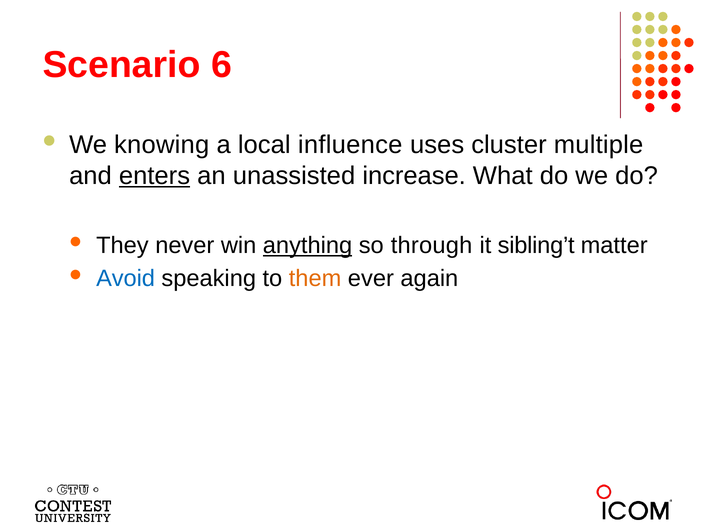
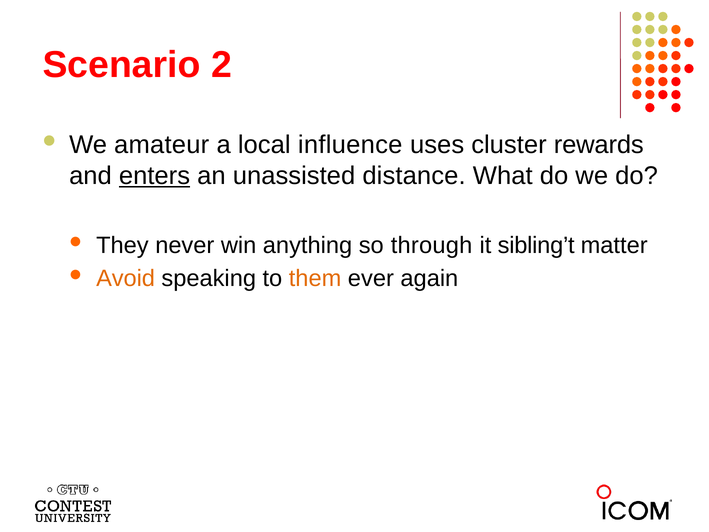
6: 6 -> 2
knowing: knowing -> amateur
multiple: multiple -> rewards
increase: increase -> distance
anything underline: present -> none
Avoid colour: blue -> orange
